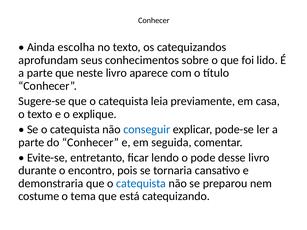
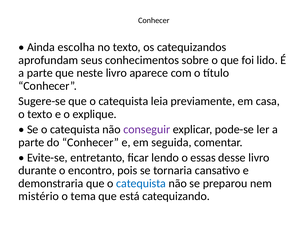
conseguir colour: blue -> purple
pode: pode -> essas
costume: costume -> mistério
